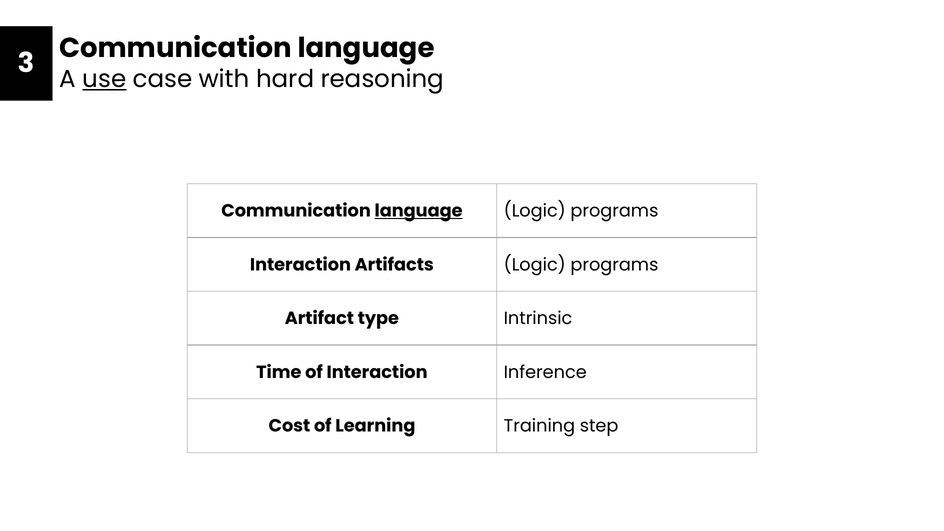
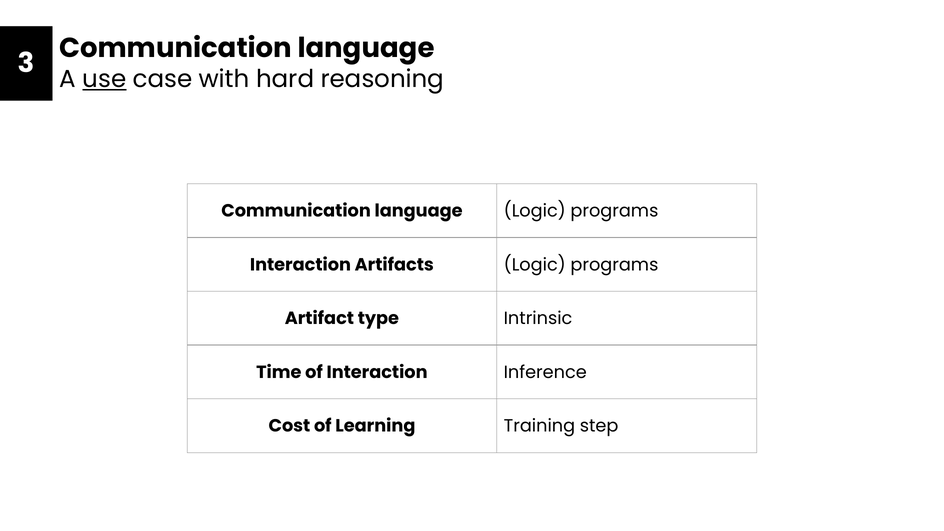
language at (419, 211) underline: present -> none
